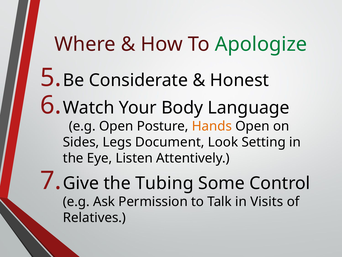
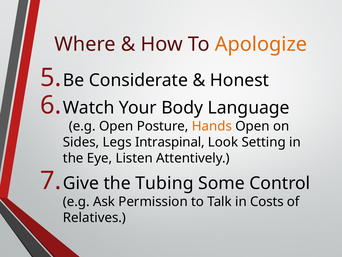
Apologize colour: green -> orange
Document: Document -> Intraspinal
Visits: Visits -> Costs
